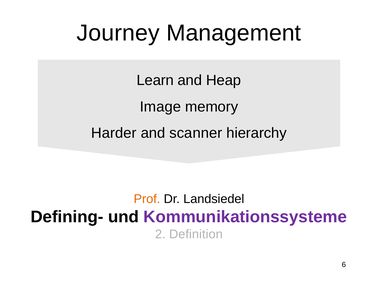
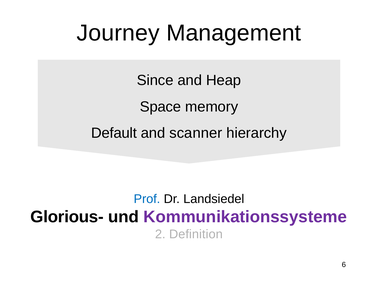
Learn: Learn -> Since
Image: Image -> Space
Harder: Harder -> Default
Prof colour: orange -> blue
Defining-: Defining- -> Glorious-
